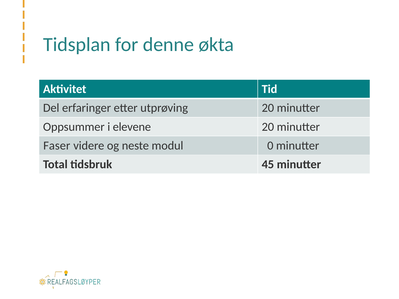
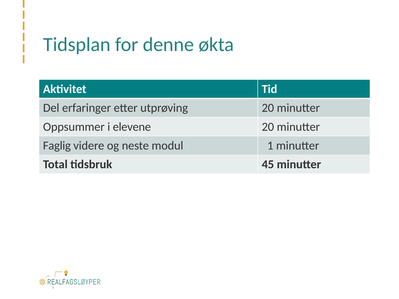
Faser: Faser -> Faglig
0: 0 -> 1
